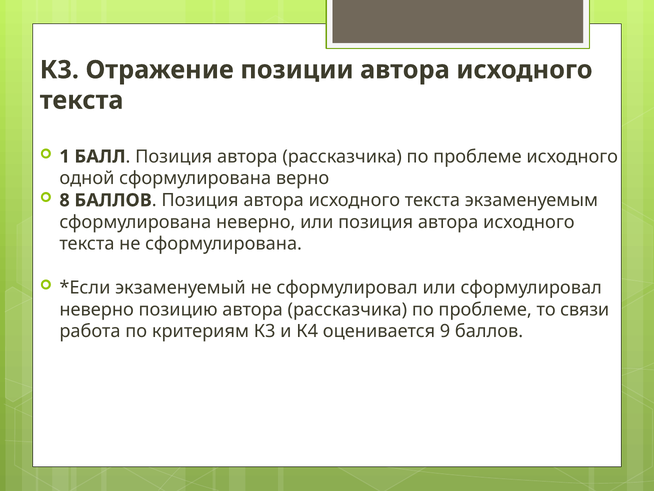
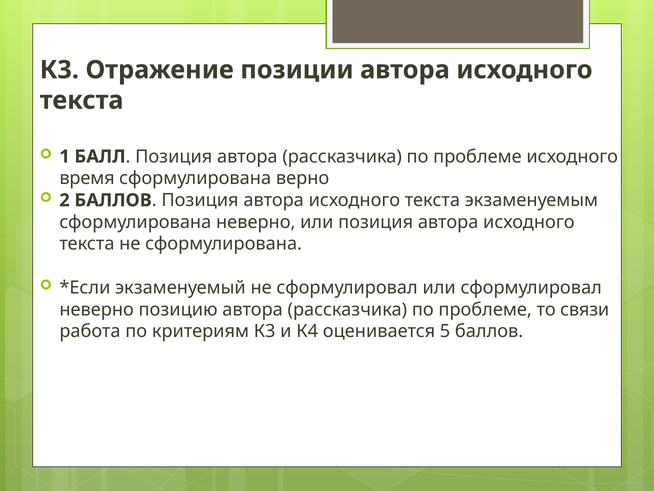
одной: одной -> время
8: 8 -> 2
9: 9 -> 5
